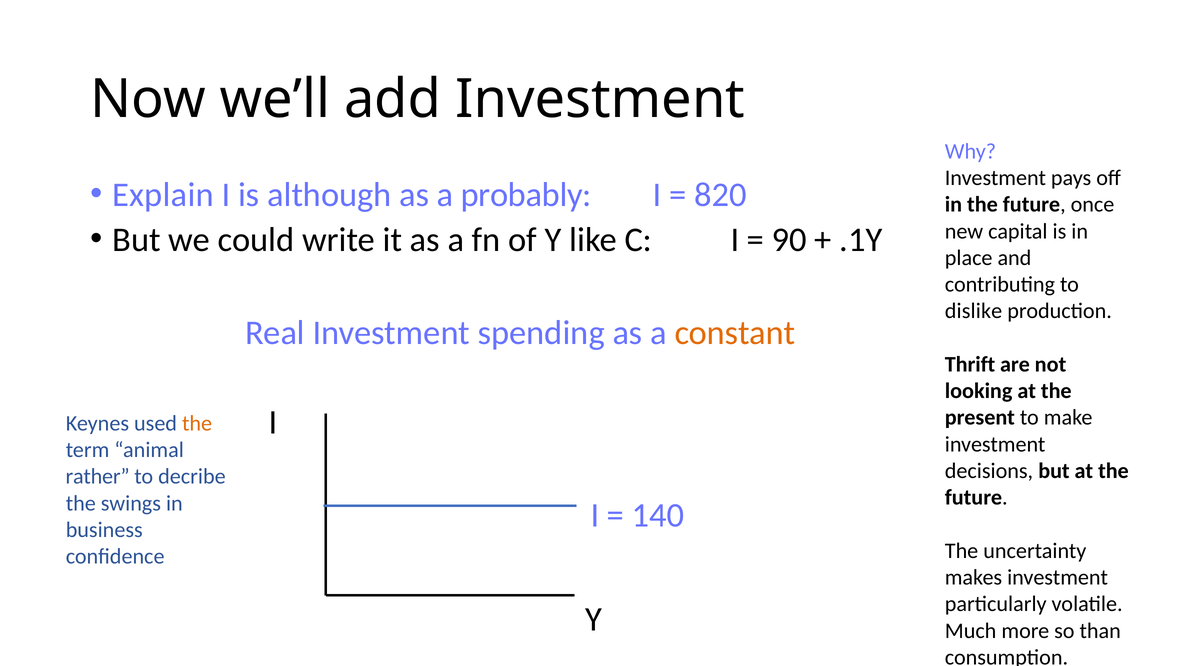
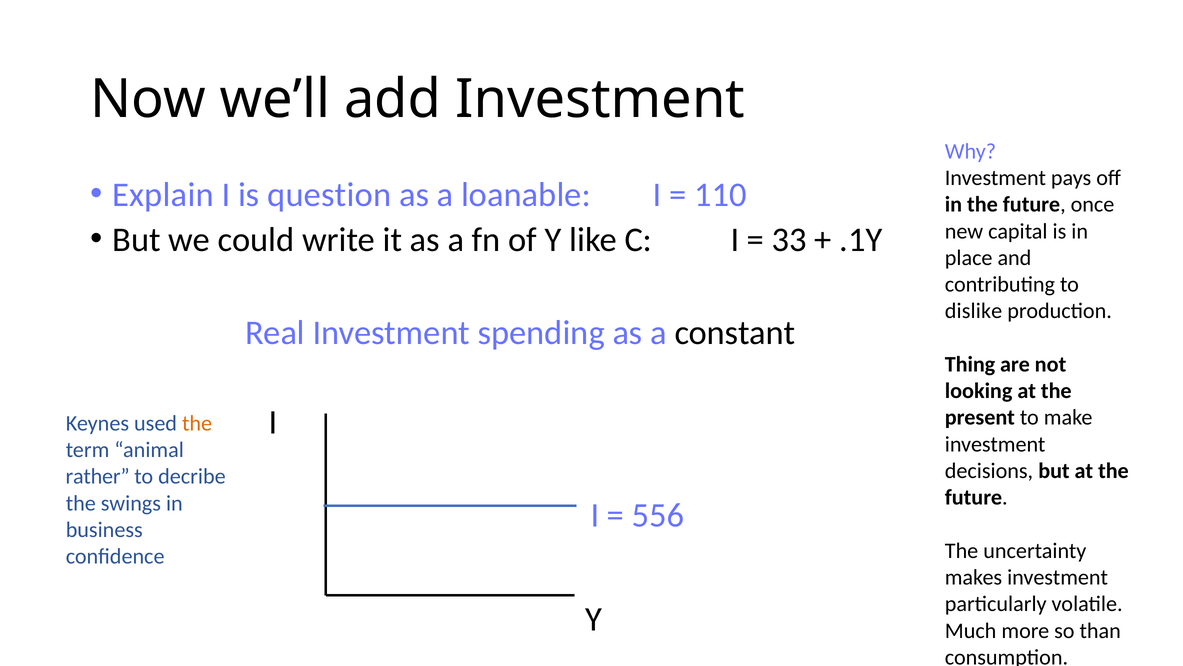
although: although -> question
probably: probably -> loanable
820: 820 -> 110
90: 90 -> 33
constant colour: orange -> black
Thrift: Thrift -> Thing
140: 140 -> 556
